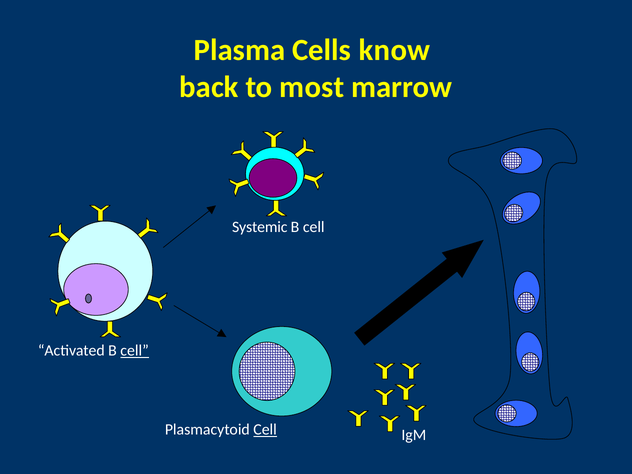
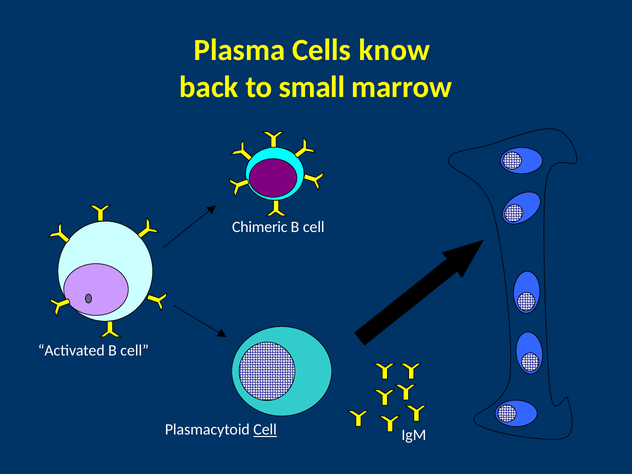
most: most -> small
Systemic: Systemic -> Chimeric
cell at (135, 351) underline: present -> none
